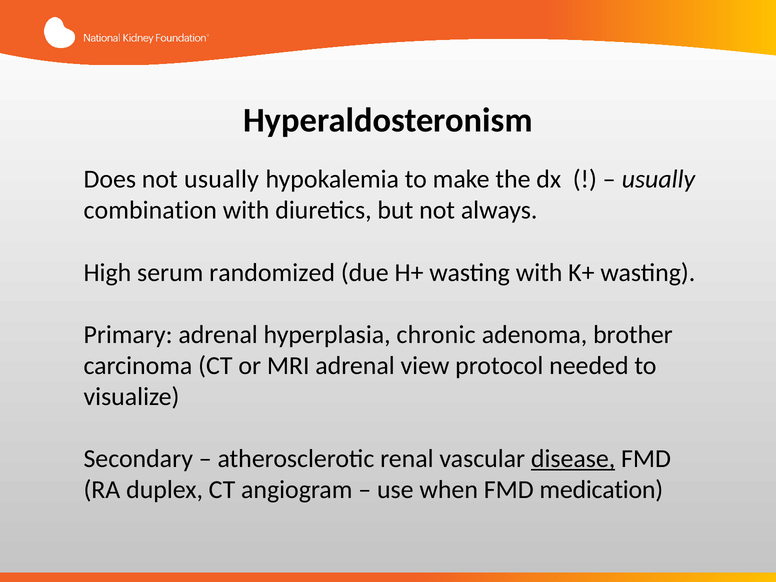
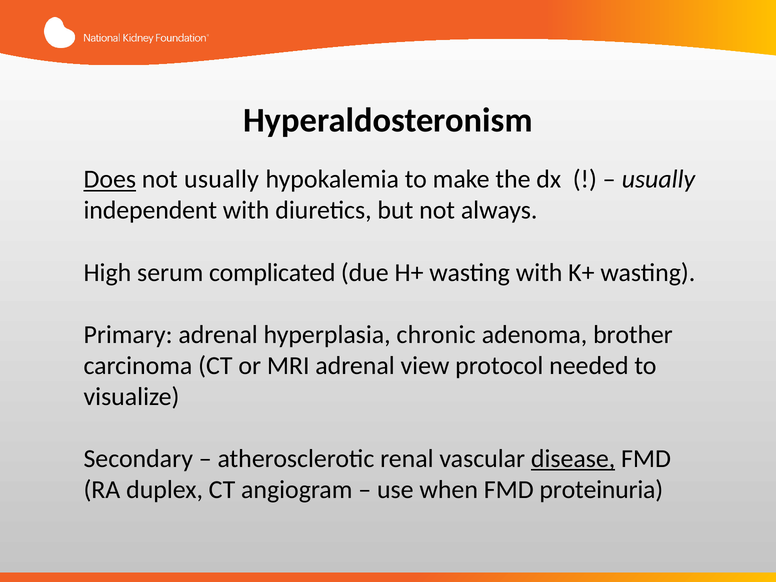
Does underline: none -> present
combination: combination -> independent
randomized: randomized -> complicated
medication: medication -> proteinuria
